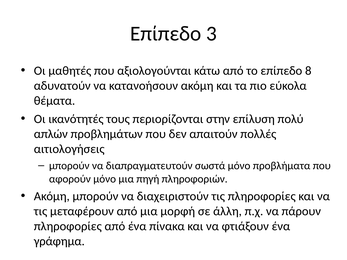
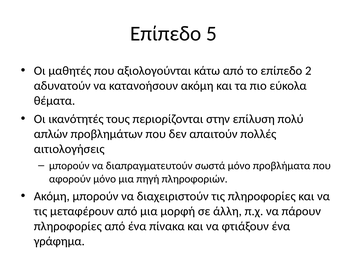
3: 3 -> 5
8: 8 -> 2
